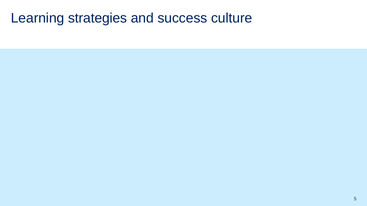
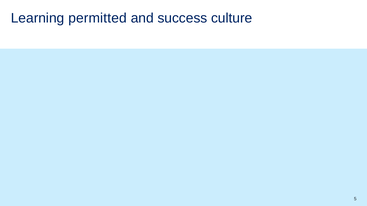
strategies: strategies -> permitted
